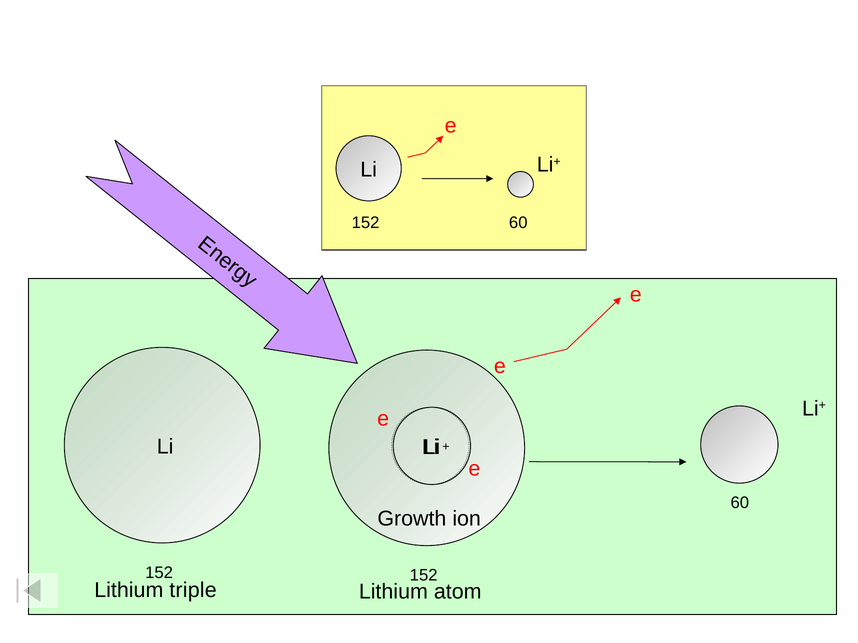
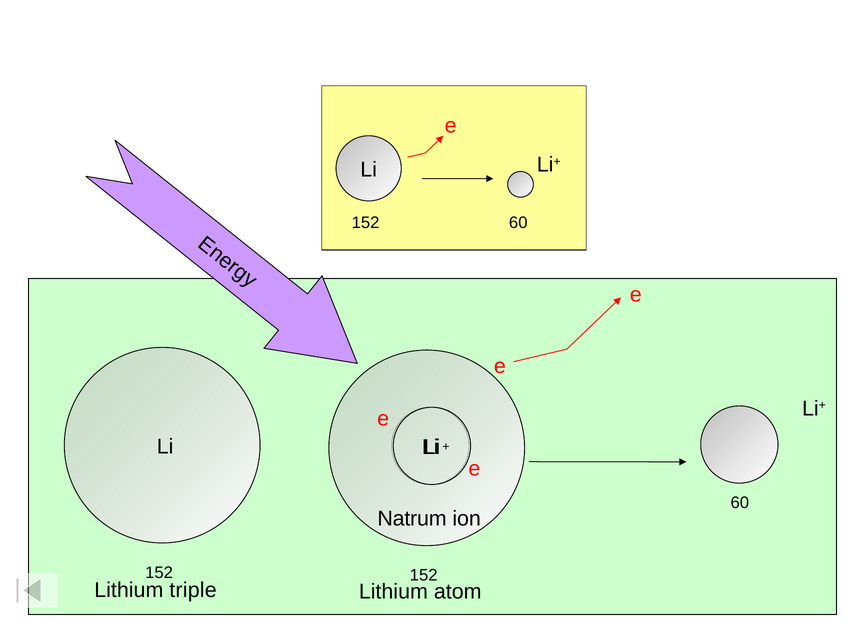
Growth: Growth -> Natrum
